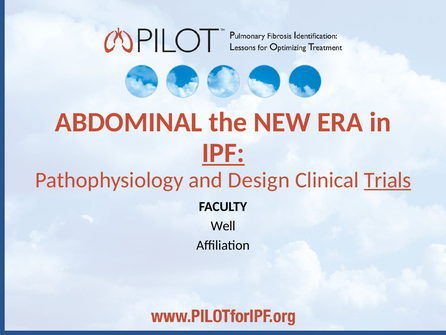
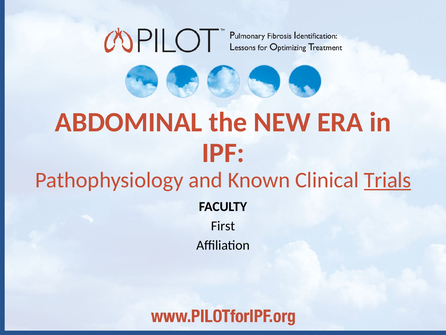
IPF underline: present -> none
Design: Design -> Known
Well: Well -> First
